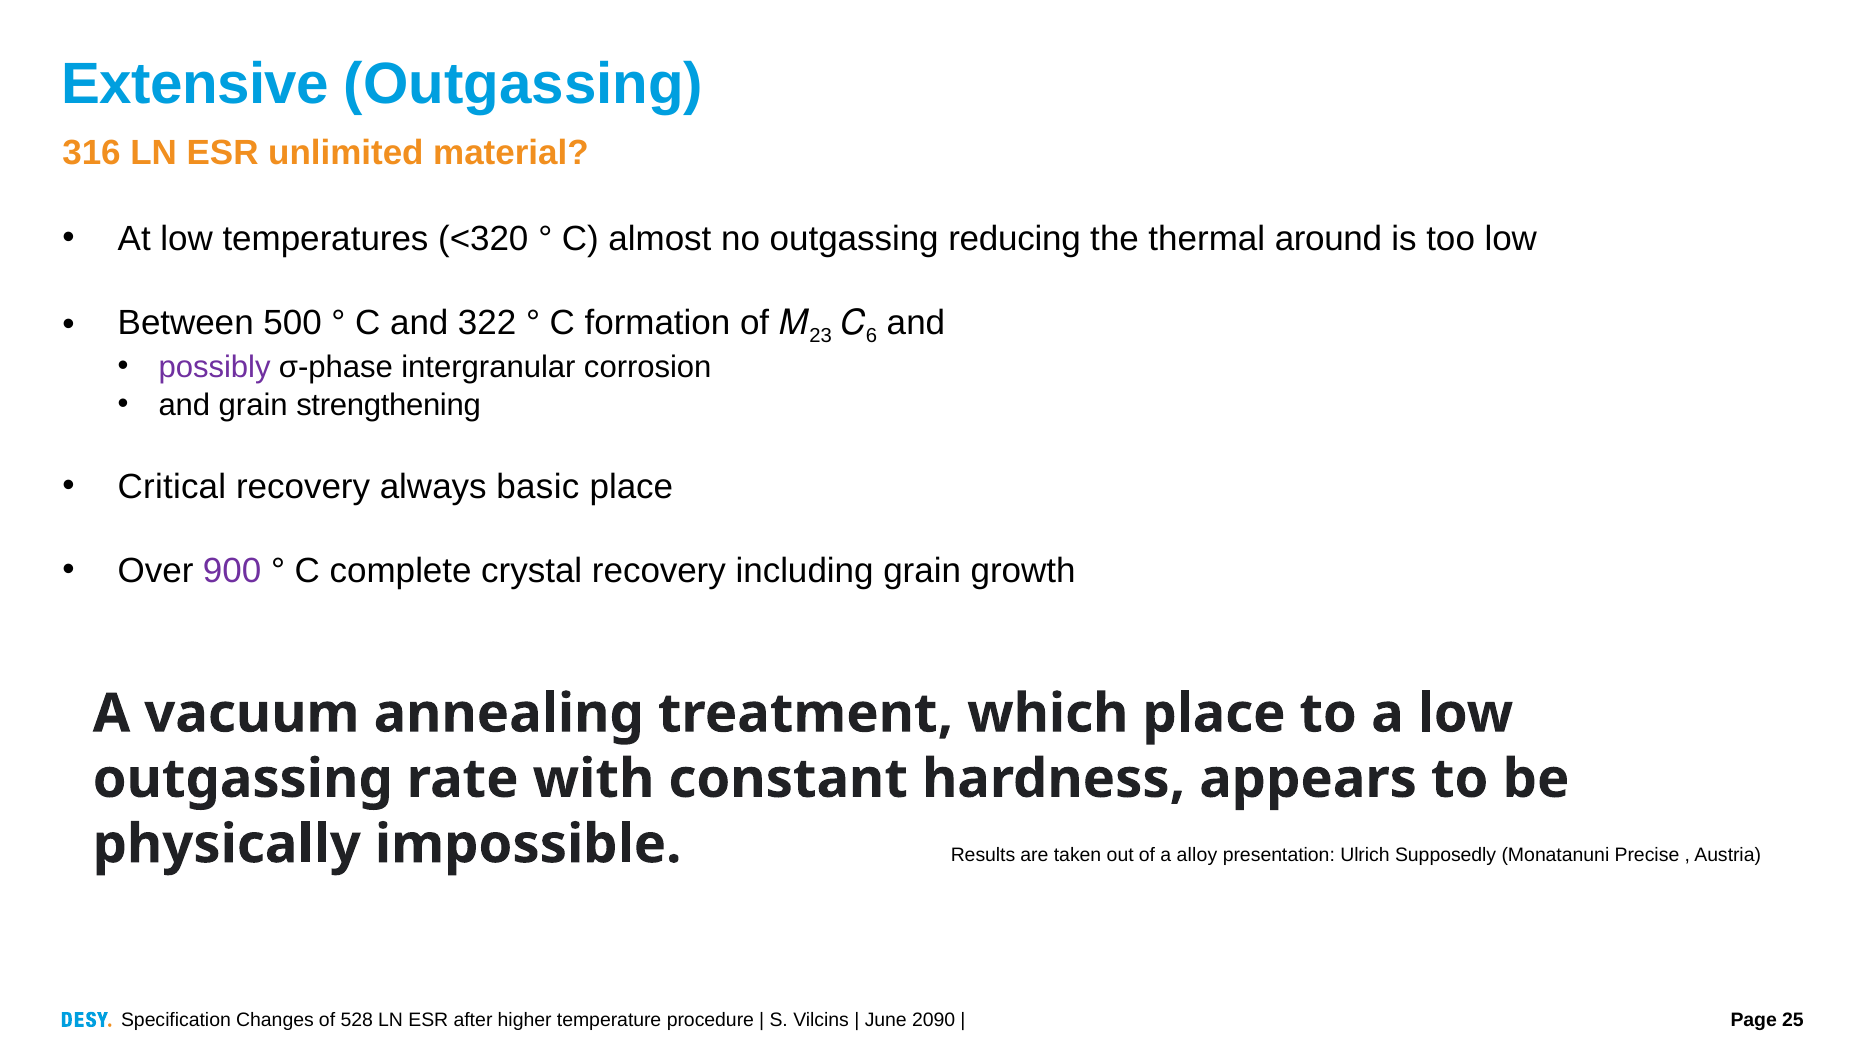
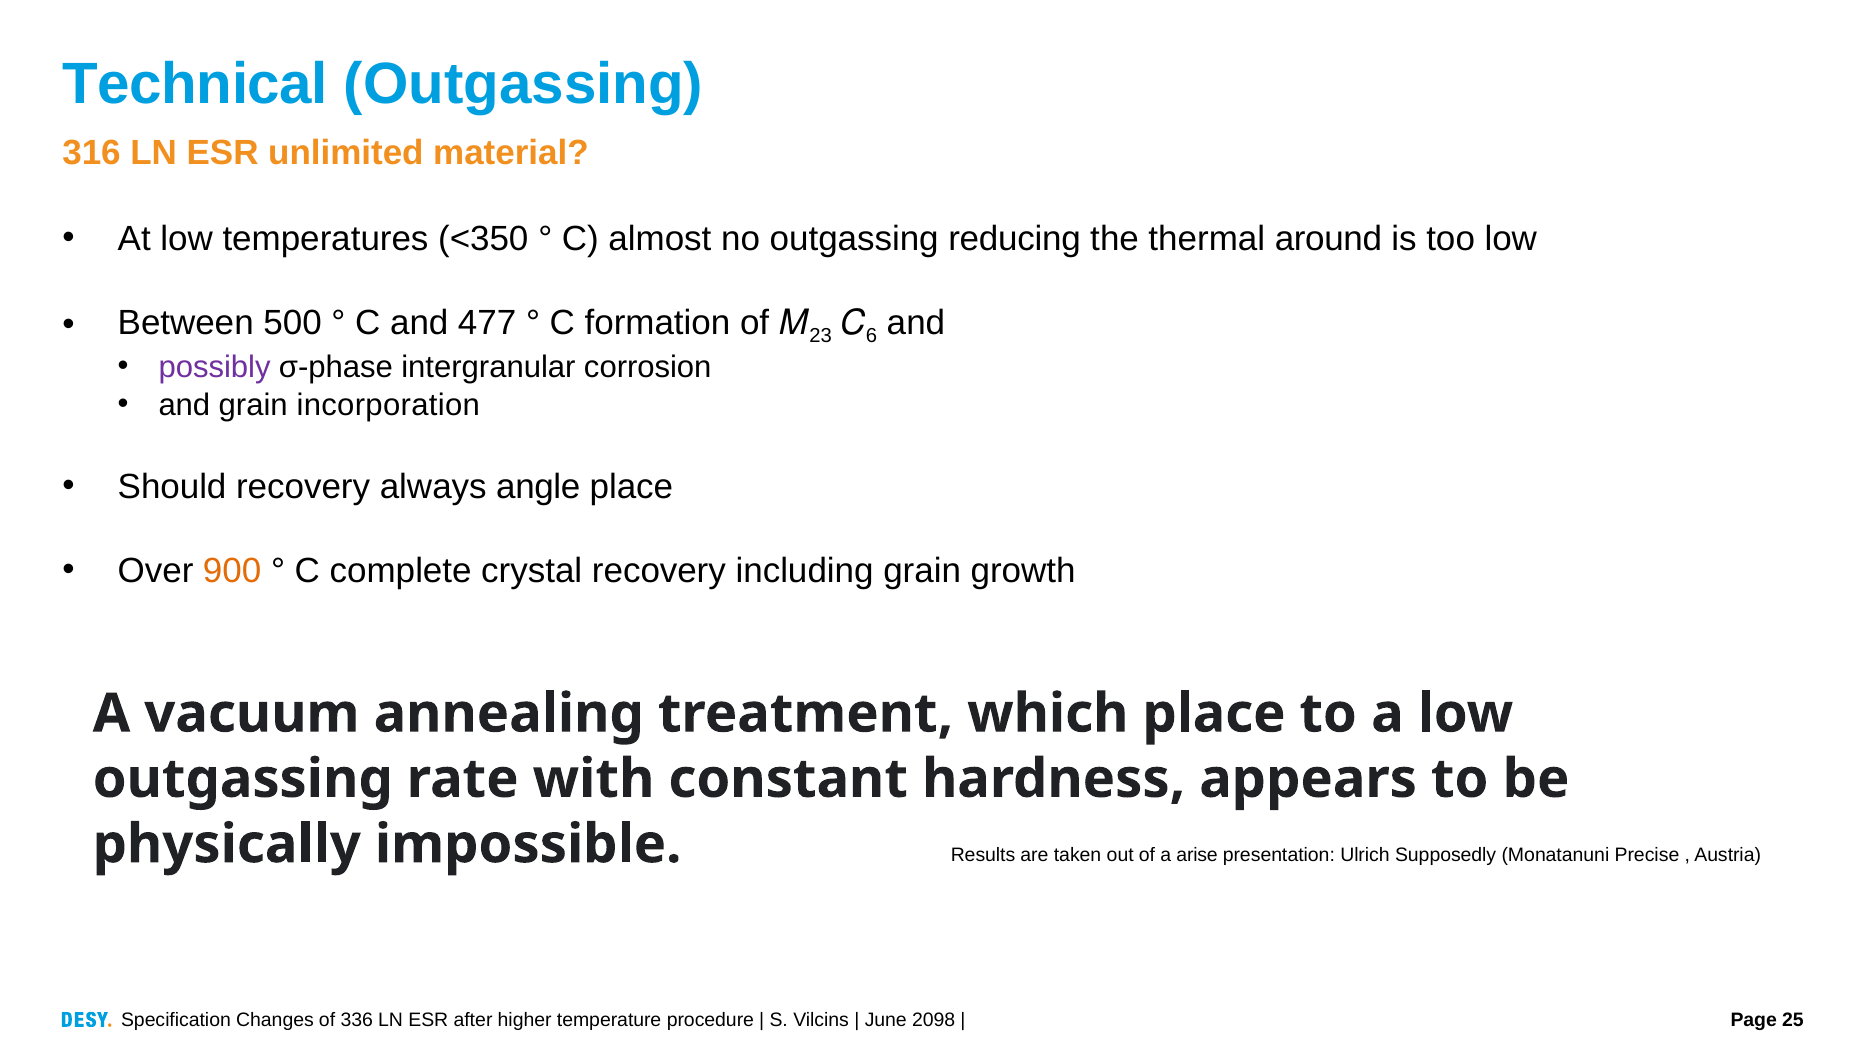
Extensive: Extensive -> Technical
<320: <320 -> <350
322: 322 -> 477
strengthening: strengthening -> incorporation
Critical: Critical -> Should
basic: basic -> angle
900 colour: purple -> orange
alloy: alloy -> arise
528: 528 -> 336
2090: 2090 -> 2098
